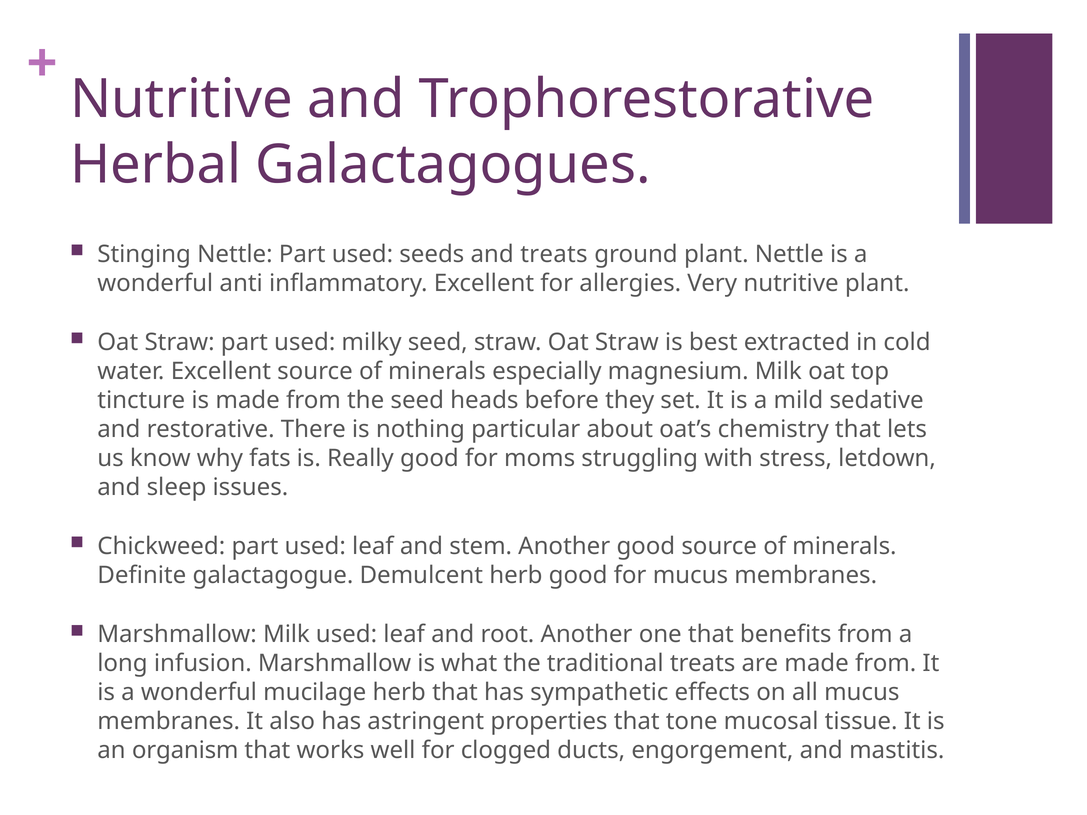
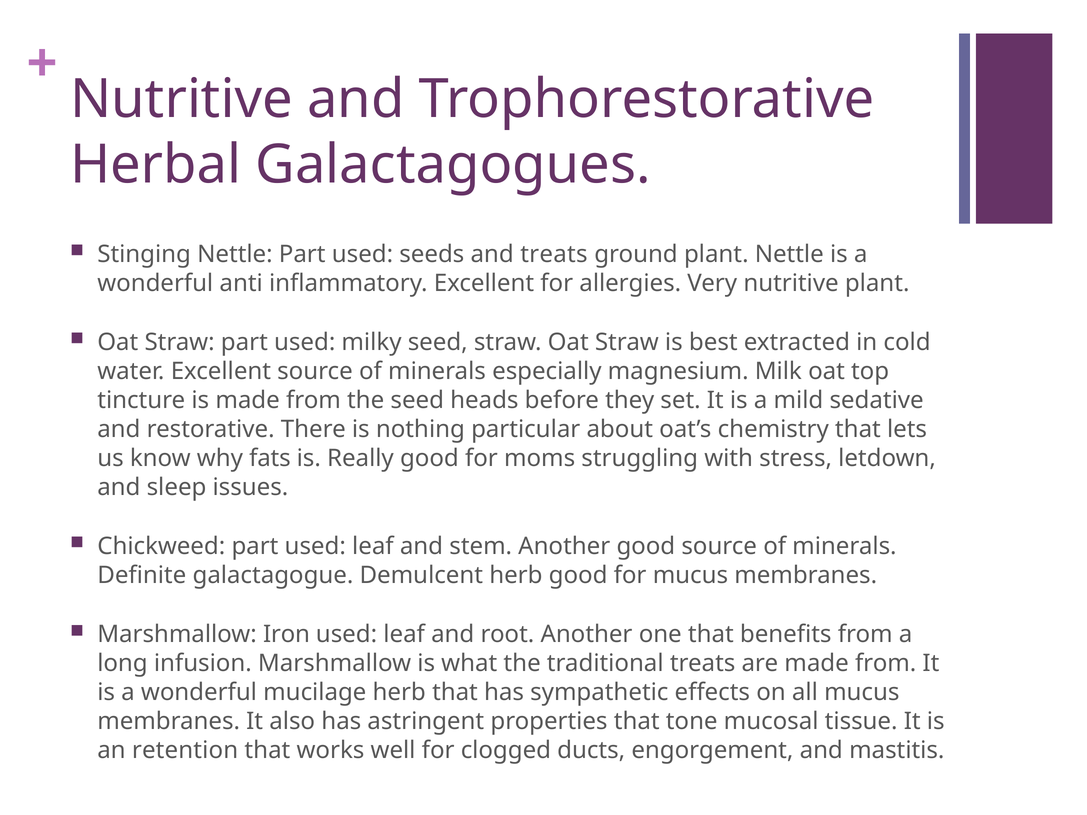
Marshmallow Milk: Milk -> Iron
organism: organism -> retention
